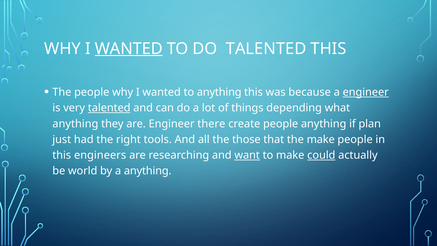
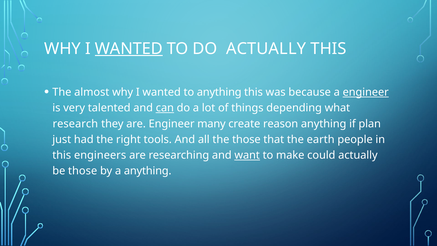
DO TALENTED: TALENTED -> ACTUALLY
The people: people -> almost
talented at (109, 108) underline: present -> none
can underline: none -> present
anything at (75, 124): anything -> research
there: there -> many
create people: people -> reason
the make: make -> earth
could underline: present -> none
be world: world -> those
